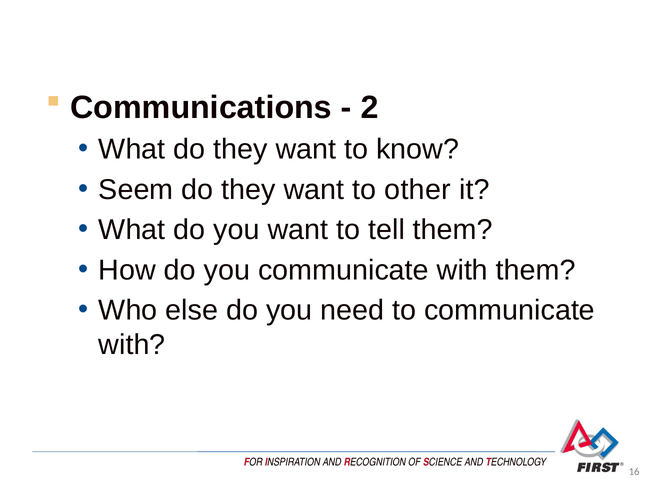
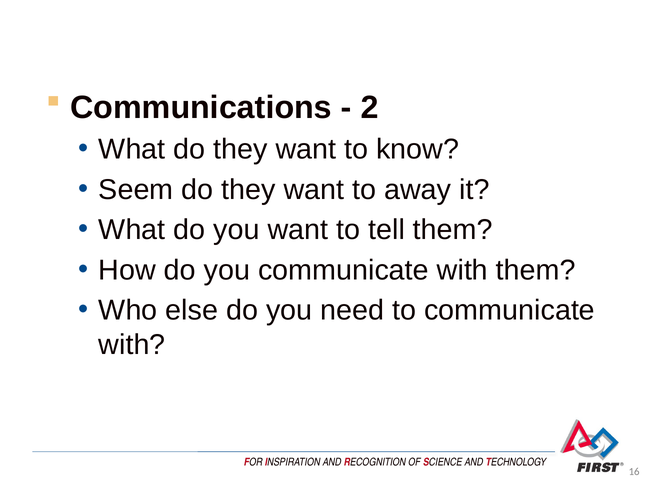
other: other -> away
